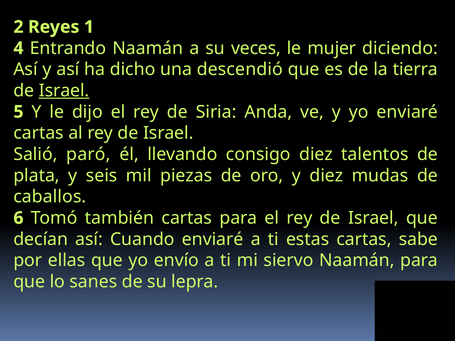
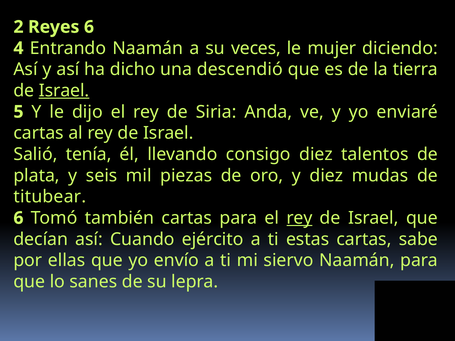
Reyes 1: 1 -> 6
paró: paró -> tenía
caballos: caballos -> titubear
rey at (300, 218) underline: none -> present
Cuando enviaré: enviaré -> ejército
